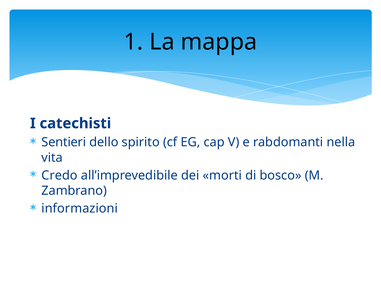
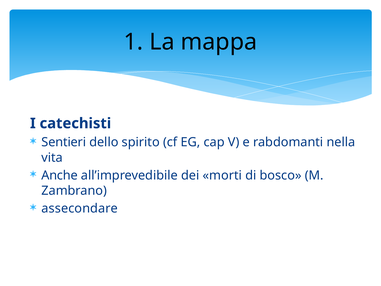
Credo: Credo -> Anche
informazioni: informazioni -> assecondare
